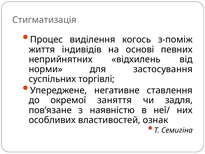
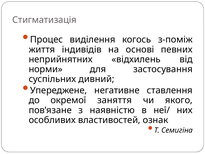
торгівлі: торгівлі -> дивний
задля: задля -> якого
